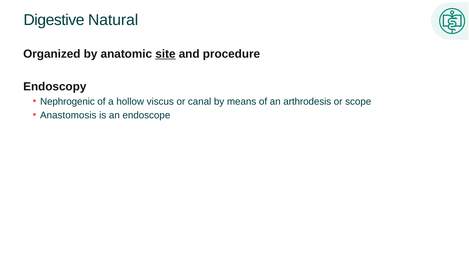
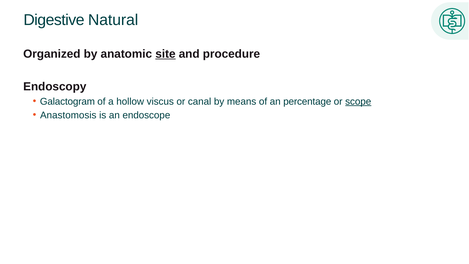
Nephrogenic: Nephrogenic -> Galactogram
arthrodesis: arthrodesis -> percentage
scope underline: none -> present
